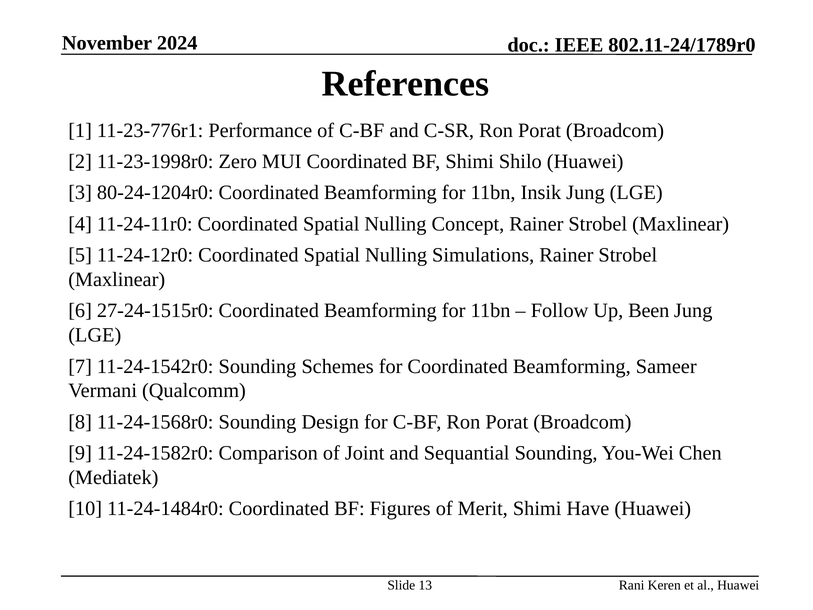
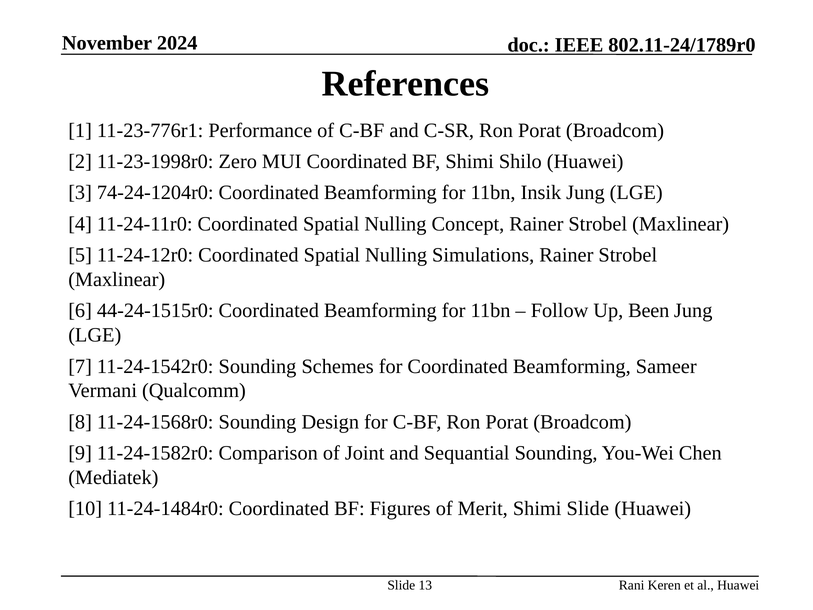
80-24-1204r0: 80-24-1204r0 -> 74-24-1204r0
27-24-1515r0: 27-24-1515r0 -> 44-24-1515r0
Shimi Have: Have -> Slide
